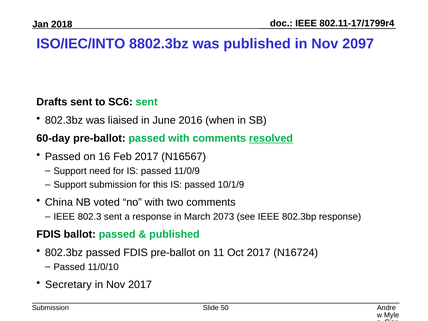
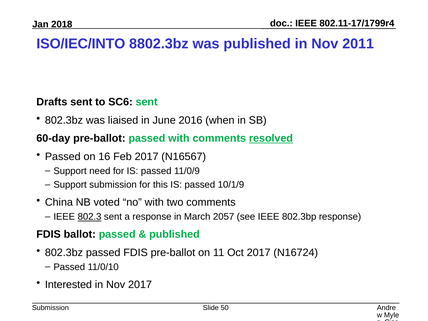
2097: 2097 -> 2011
802.3 underline: none -> present
2073: 2073 -> 2057
Secretary: Secretary -> Interested
